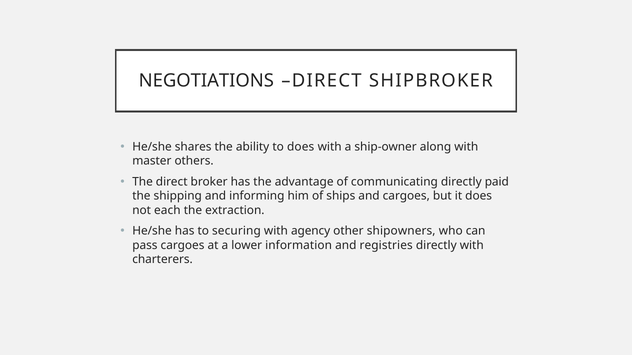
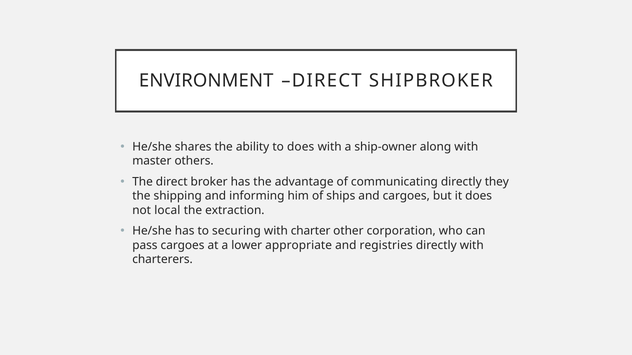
NEGOTIATIONS: NEGOTIATIONS -> ENVIRONMENT
paid: paid -> they
each: each -> local
agency: agency -> charter
shipowners: shipowners -> corporation
information: information -> appropriate
